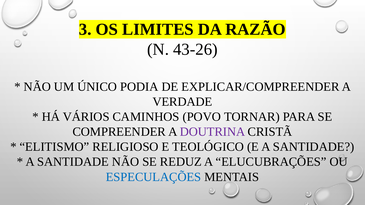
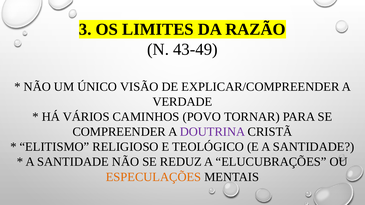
43-26: 43-26 -> 43-49
PODIA: PODIA -> VISÃO
ESPECULAÇÕES colour: blue -> orange
